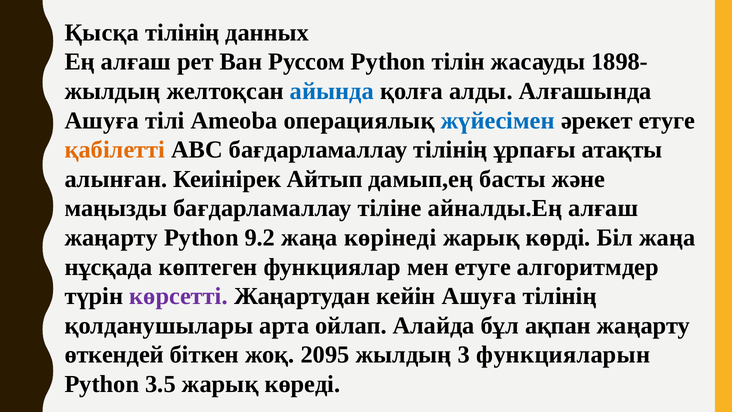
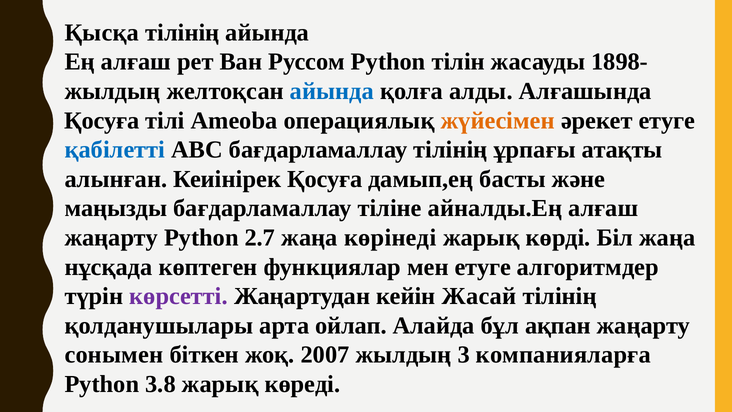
тілінің данных: данных -> айында
Ашуға at (102, 120): Ашуға -> Қосуға
жүйесімен colour: blue -> orange
қабілетті colour: orange -> blue
Кеиінірек Айтып: Айтып -> Қосуға
9.2: 9.2 -> 2.7
кейін Ашуға: Ашуға -> Жасай
өткендей: өткендей -> сонымен
2095: 2095 -> 2007
функцияларын: функцияларын -> компанияларға
3.5: 3.5 -> 3.8
